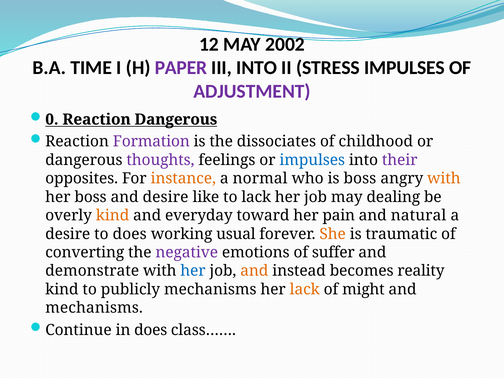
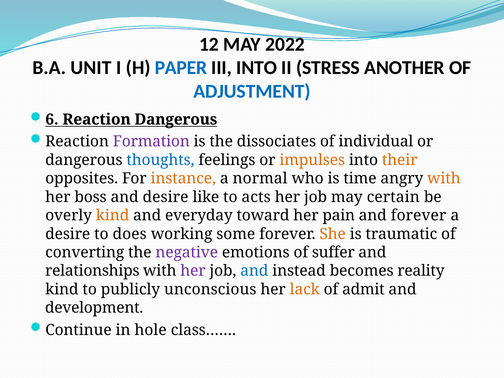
2002: 2002 -> 2022
TIME: TIME -> UNIT
PAPER colour: purple -> blue
STRESS IMPULSES: IMPULSES -> ANOTHER
ADJUSTMENT colour: purple -> blue
0: 0 -> 6
childhood: childhood -> individual
thoughts colour: purple -> blue
impulses at (312, 160) colour: blue -> orange
their colour: purple -> orange
is boss: boss -> time
to lack: lack -> acts
dealing: dealing -> certain
and natural: natural -> forever
usual: usual -> some
demonstrate: demonstrate -> relationships
her at (193, 271) colour: blue -> purple
and at (254, 271) colour: orange -> blue
publicly mechanisms: mechanisms -> unconscious
might: might -> admit
mechanisms at (94, 308): mechanisms -> development
in does: does -> hole
